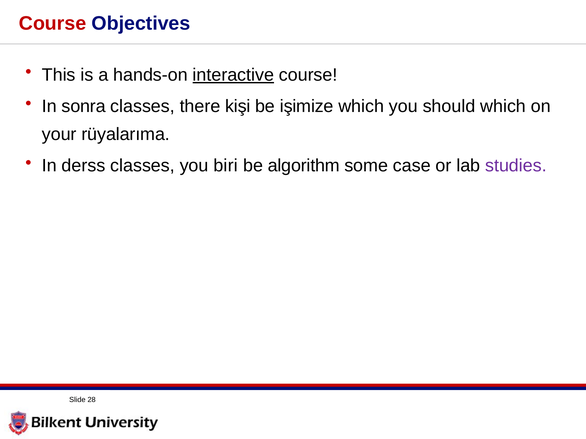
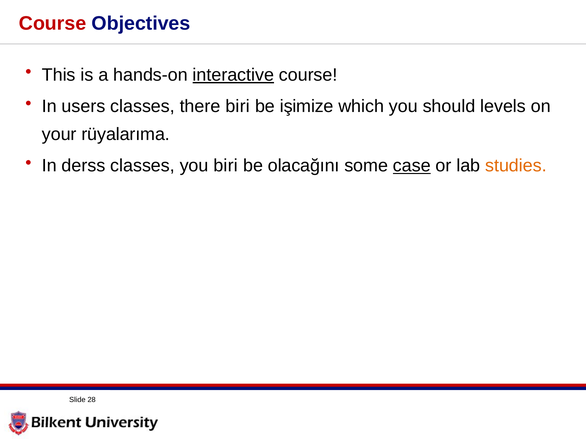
sonra: sonra -> users
there kişi: kişi -> biri
should which: which -> levels
algorithm: algorithm -> olacağını
case underline: none -> present
studies colour: purple -> orange
